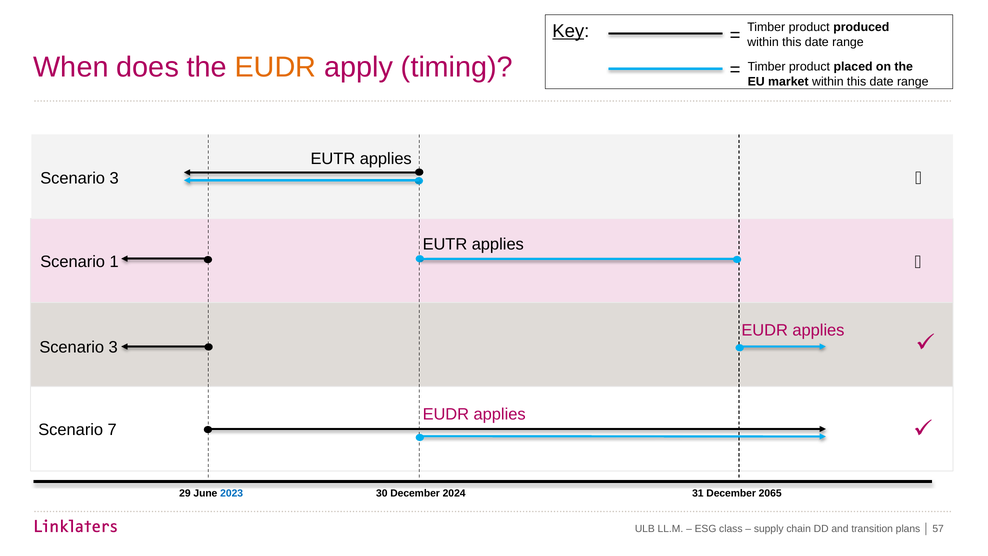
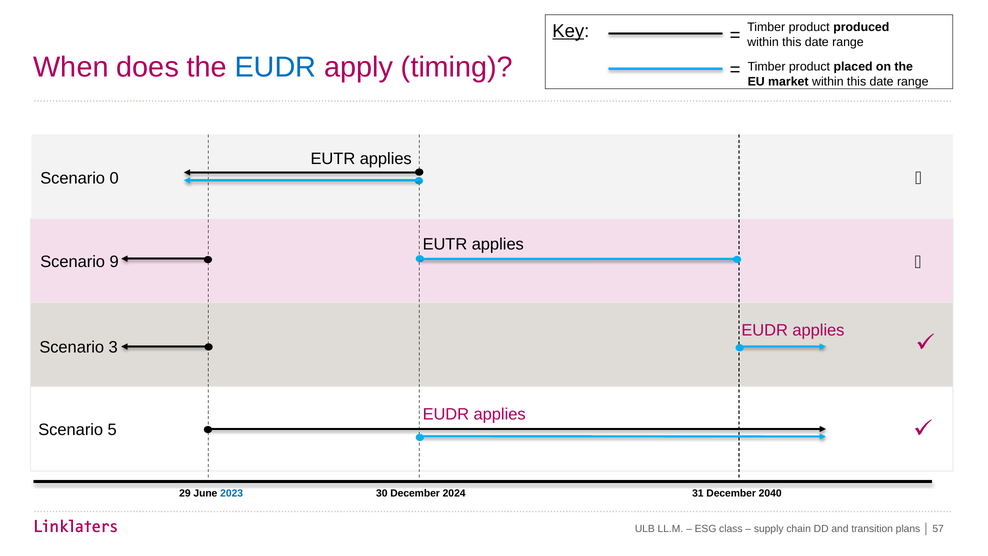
EUDR at (276, 67) colour: orange -> blue
3 at (114, 178): 3 -> 0
1: 1 -> 9
7: 7 -> 5
2065: 2065 -> 2040
